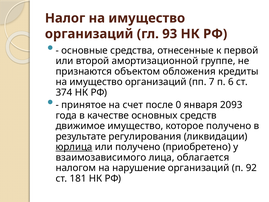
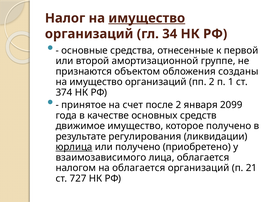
имущество at (147, 18) underline: none -> present
93: 93 -> 34
кредиты: кредиты -> созданы
пп 7: 7 -> 2
6: 6 -> 1
после 0: 0 -> 2
2093: 2093 -> 2099
на нарушение: нарушение -> облагается
92: 92 -> 21
181: 181 -> 727
